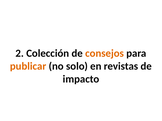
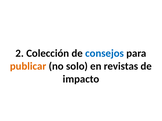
consejos colour: orange -> blue
